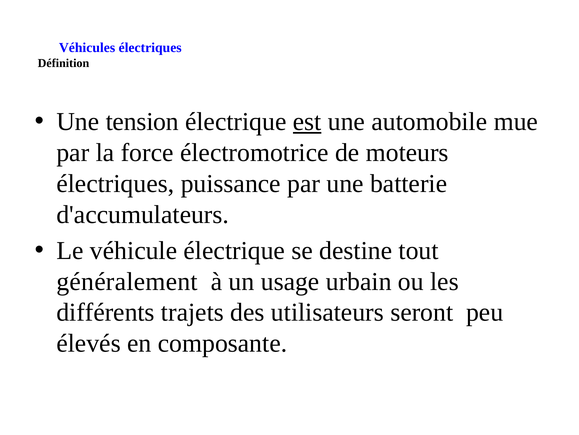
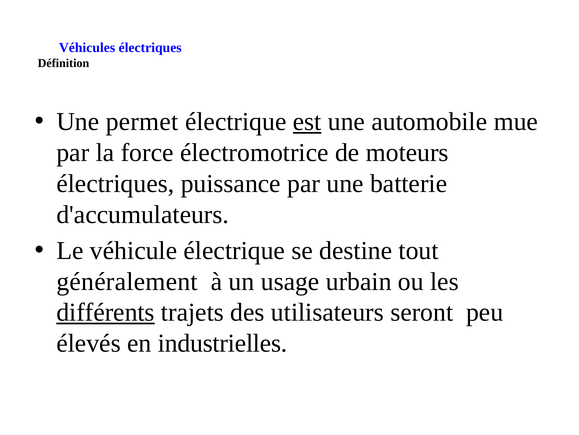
tension: tension -> permet
différents underline: none -> present
composante: composante -> industrielles
